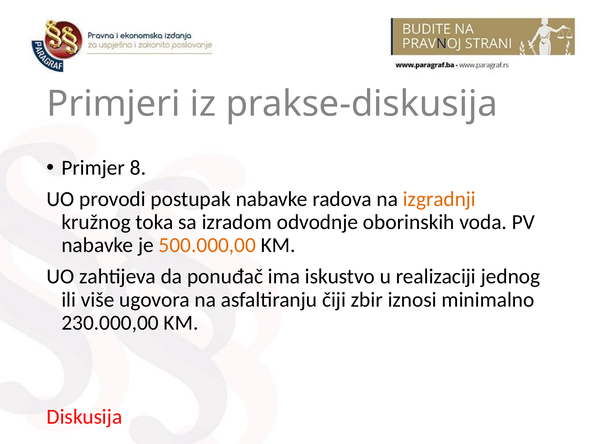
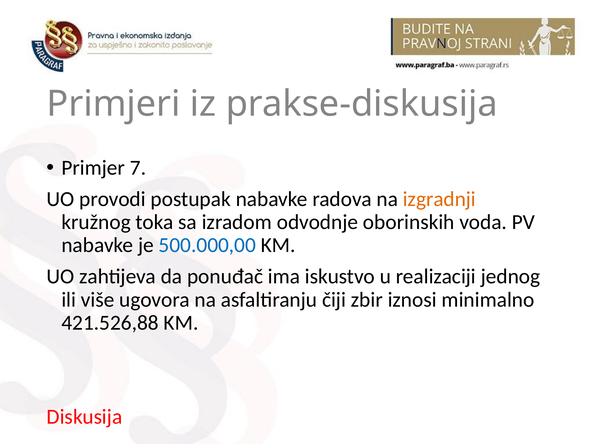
8: 8 -> 7
500.000,00 colour: orange -> blue
230.000,00: 230.000,00 -> 421.526,88
